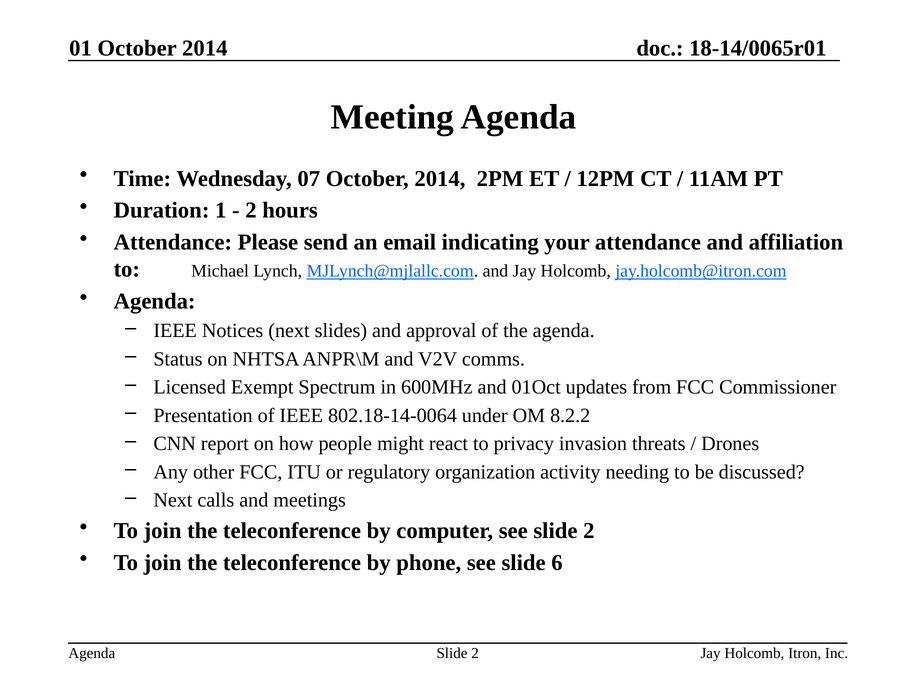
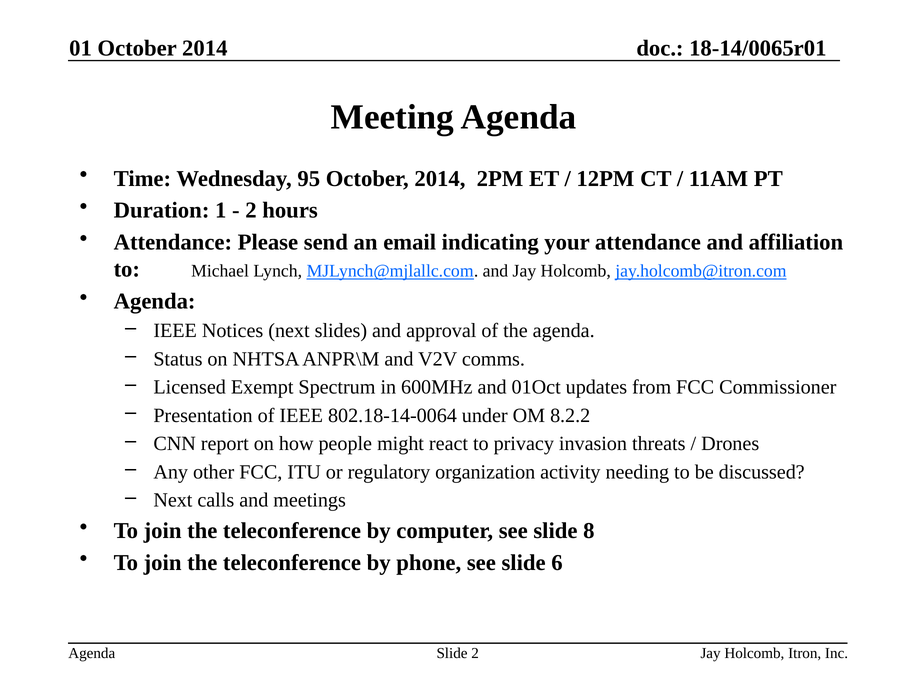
07: 07 -> 95
see slide 2: 2 -> 8
